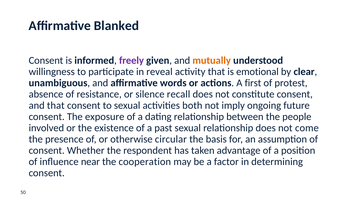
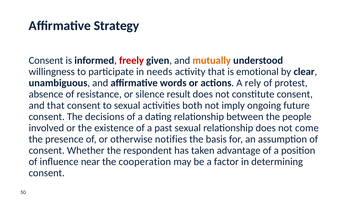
Blanked: Blanked -> Strategy
freely colour: purple -> red
reveal: reveal -> needs
first: first -> rely
recall: recall -> result
exposure: exposure -> decisions
circular: circular -> notifies
